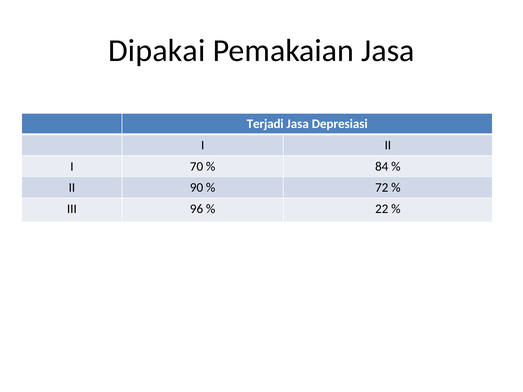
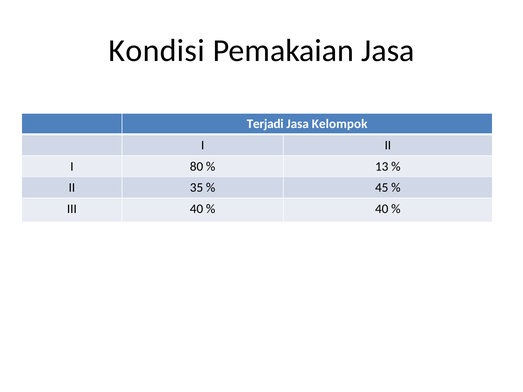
Dipakai: Dipakai -> Kondisi
Depresiasi: Depresiasi -> Kelompok
70: 70 -> 80
84: 84 -> 13
90: 90 -> 35
72: 72 -> 45
III 96: 96 -> 40
22 at (382, 209): 22 -> 40
